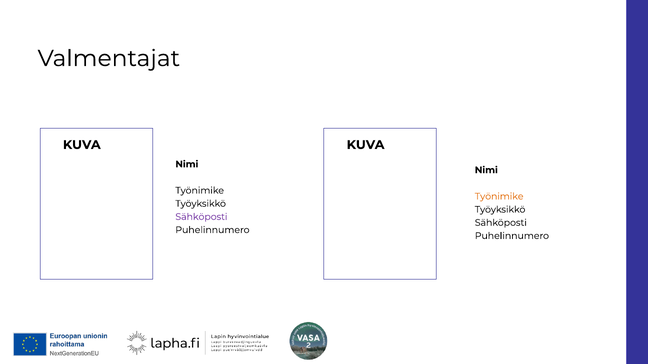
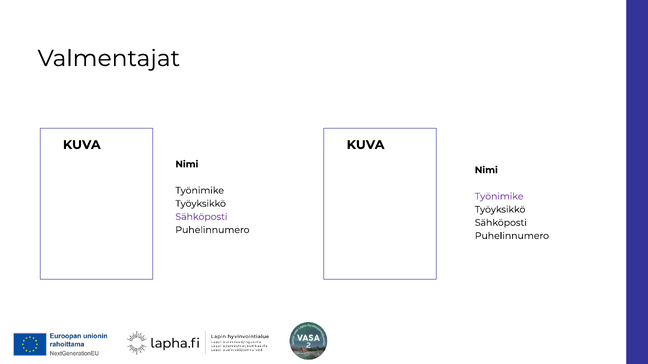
Työnimike at (499, 197) colour: orange -> purple
